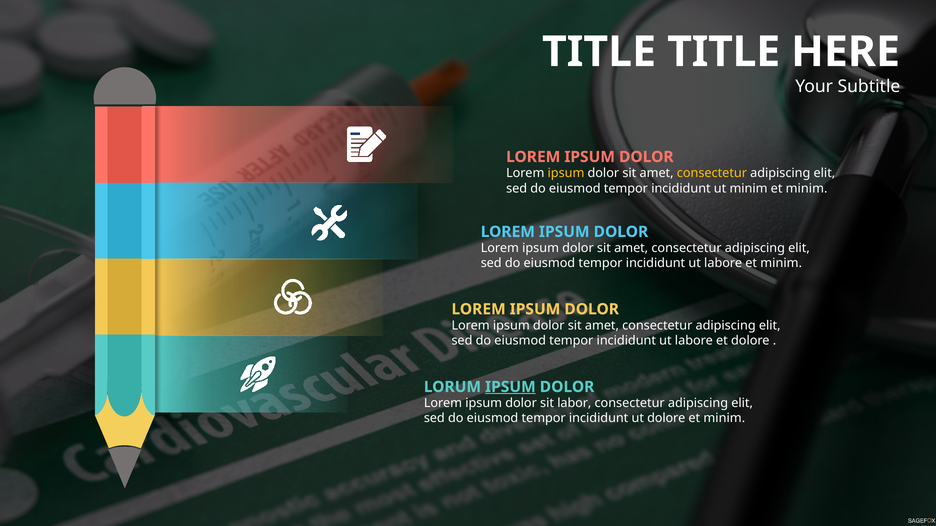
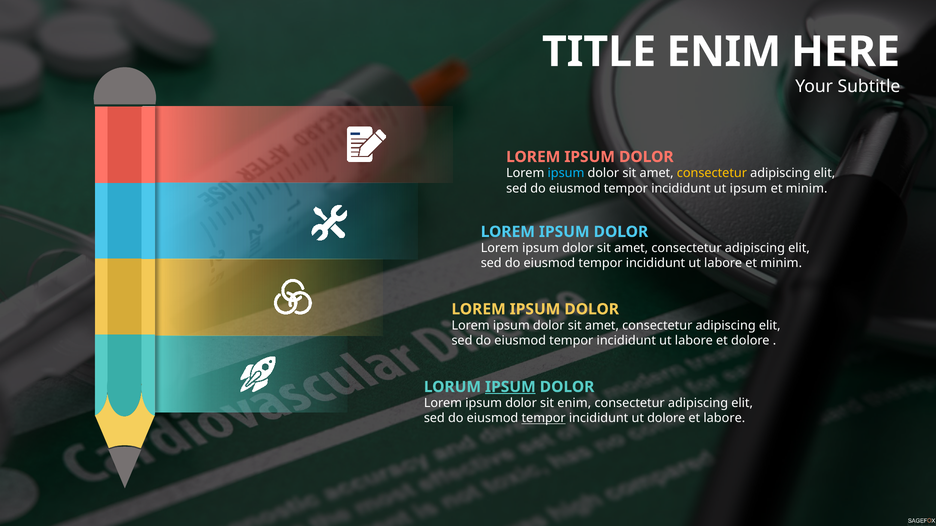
TITLE TITLE: TITLE -> ENIM
ipsum at (566, 173) colour: yellow -> light blue
ut minim: minim -> ipsum
sit labor: labor -> enim
tempor at (544, 419) underline: none -> present
minim at (724, 419): minim -> labore
